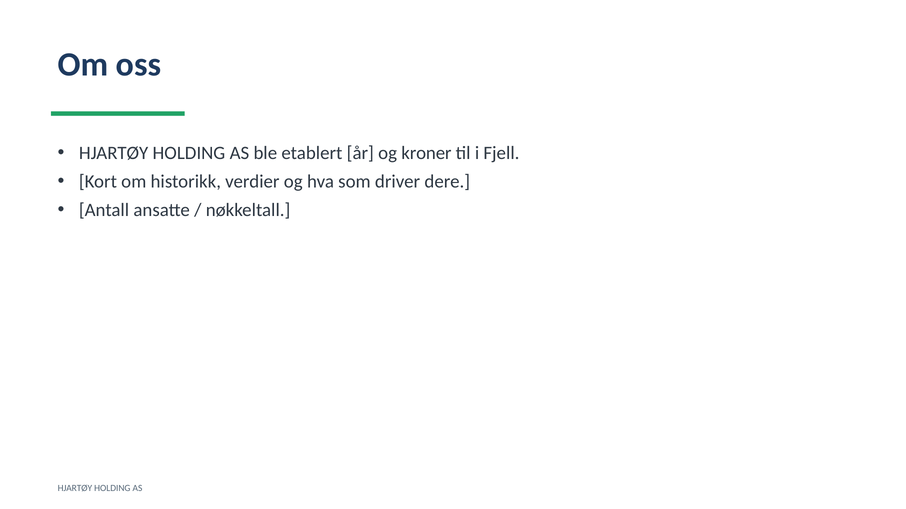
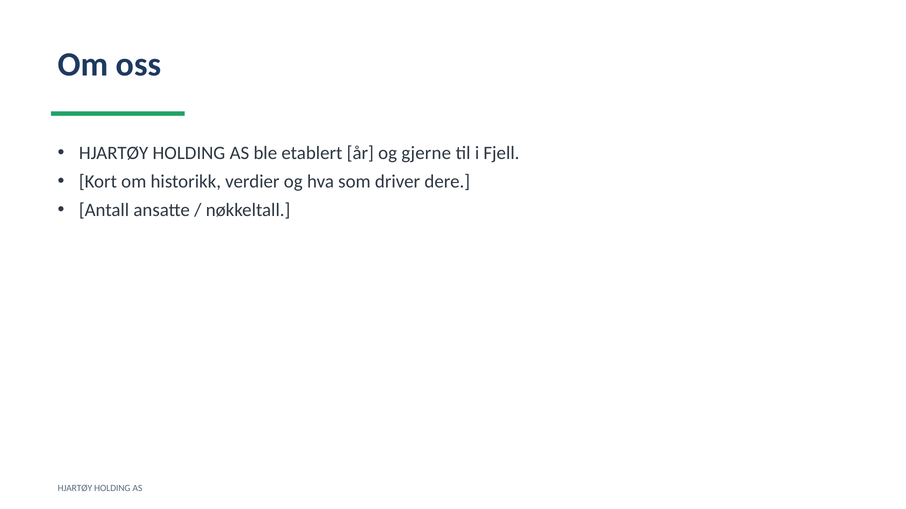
kroner: kroner -> gjerne
